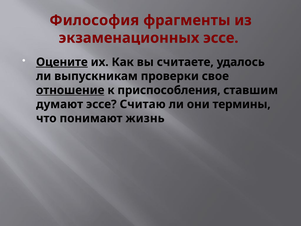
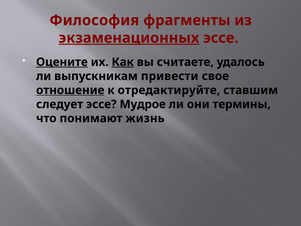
экзаменационных underline: none -> present
Как underline: none -> present
проверки: проверки -> привести
приспособления: приспособления -> отредактируйте
думают: думают -> следует
Считаю: Считаю -> Мудрое
